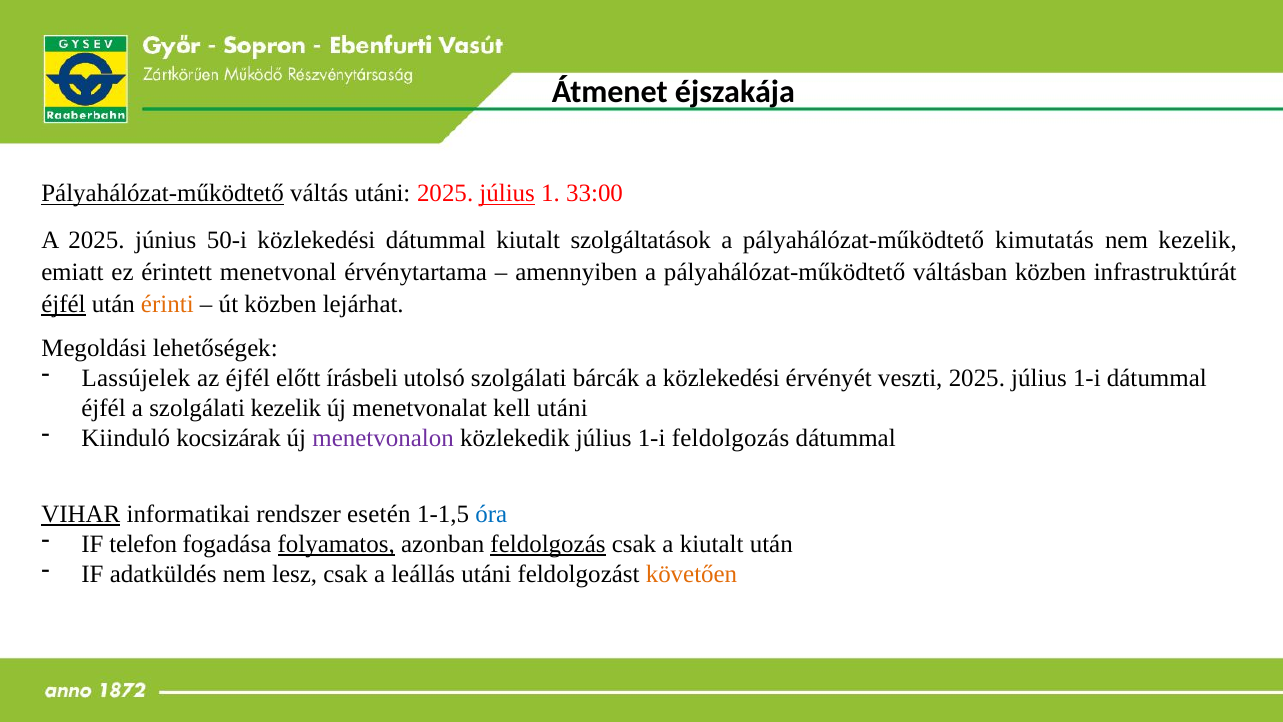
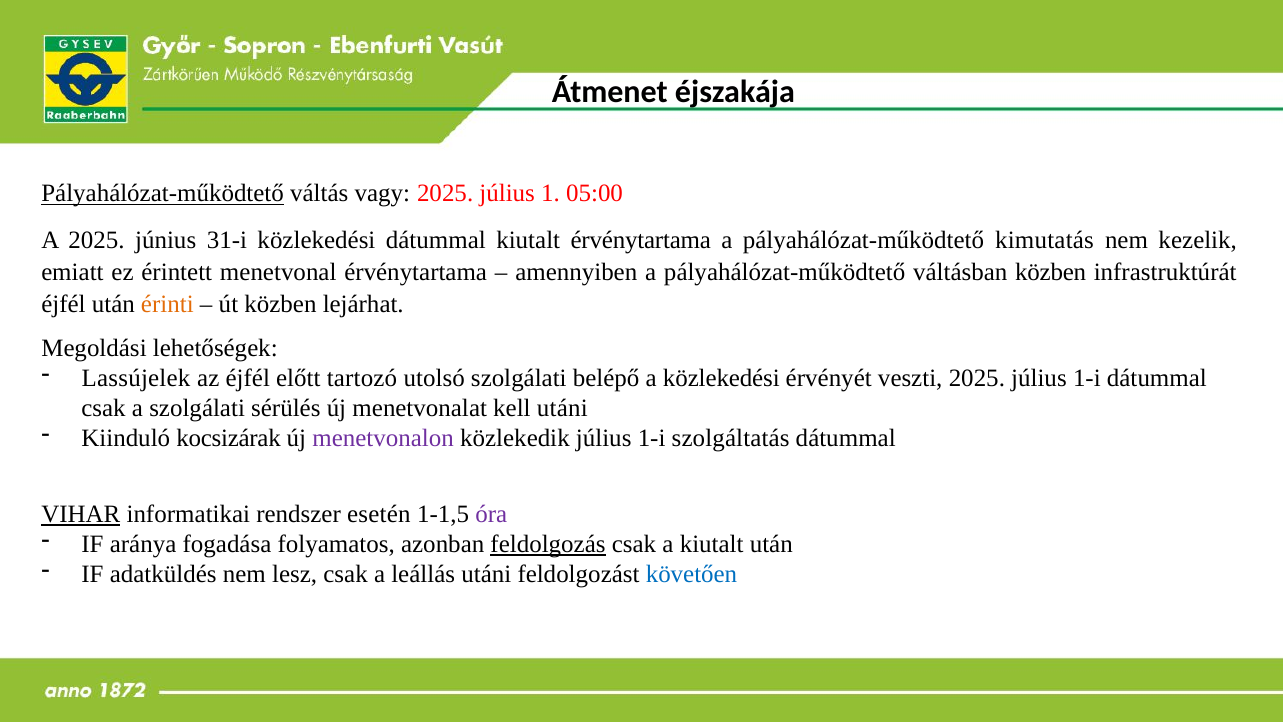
váltás utáni: utáni -> vagy
július at (507, 194) underline: present -> none
33:00: 33:00 -> 05:00
50-i: 50-i -> 31-i
kiutalt szolgáltatások: szolgáltatások -> érvénytartama
éjfél at (63, 304) underline: present -> none
írásbeli: írásbeli -> tartozó
bárcák: bárcák -> belépő
éjfél at (104, 408): éjfél -> csak
szolgálati kezelik: kezelik -> sérülés
1-i feldolgozás: feldolgozás -> szolgáltatás
óra colour: blue -> purple
telefon: telefon -> aránya
folyamatos underline: present -> none
követően colour: orange -> blue
